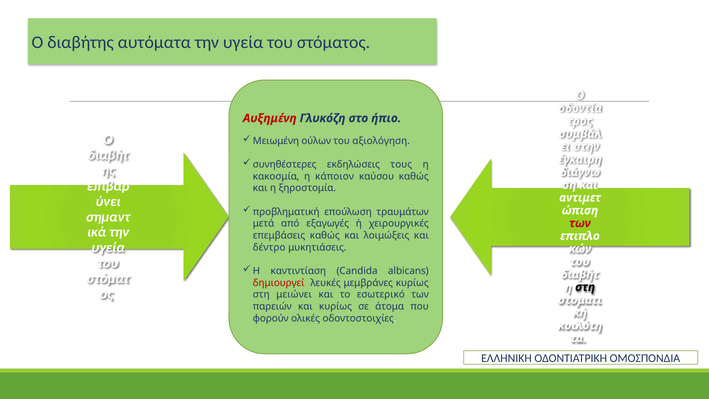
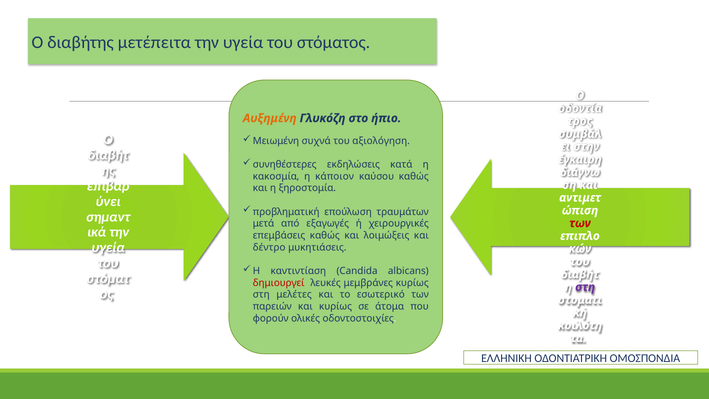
αυτόματα: αυτόματα -> μετέπειτα
Αυξημένη colour: red -> orange
ούλων: ούλων -> συχνά
τους: τους -> κατά
στη at (585, 287) colour: black -> purple
μειώνει: μειώνει -> μελέτες
